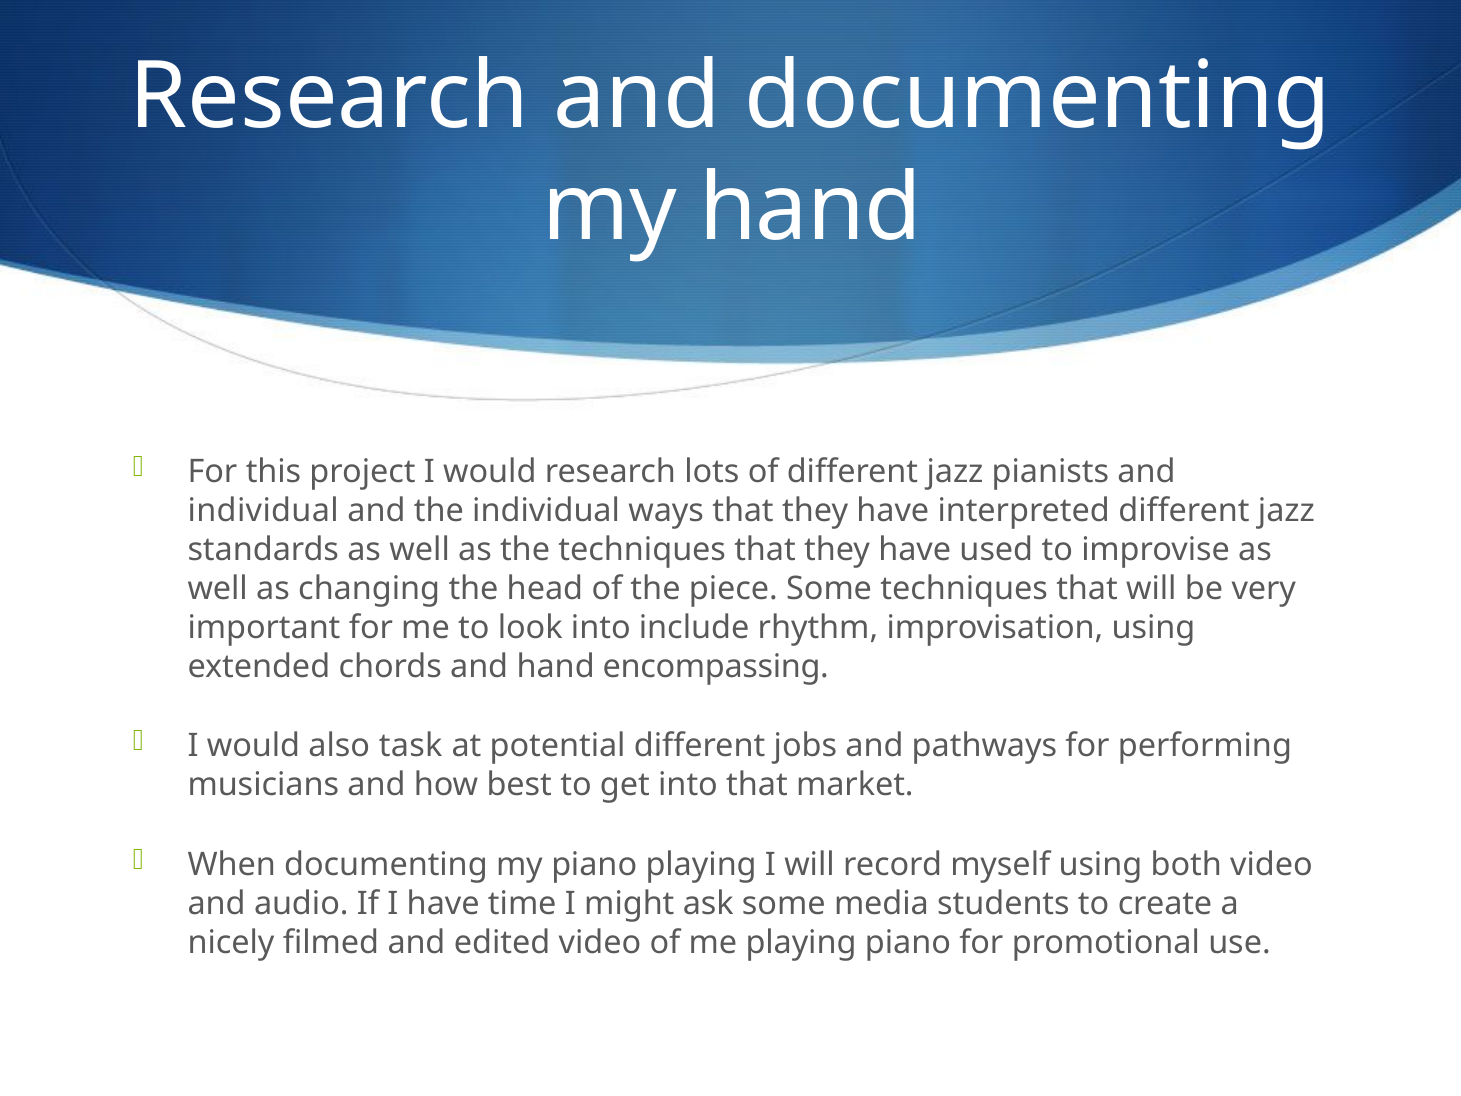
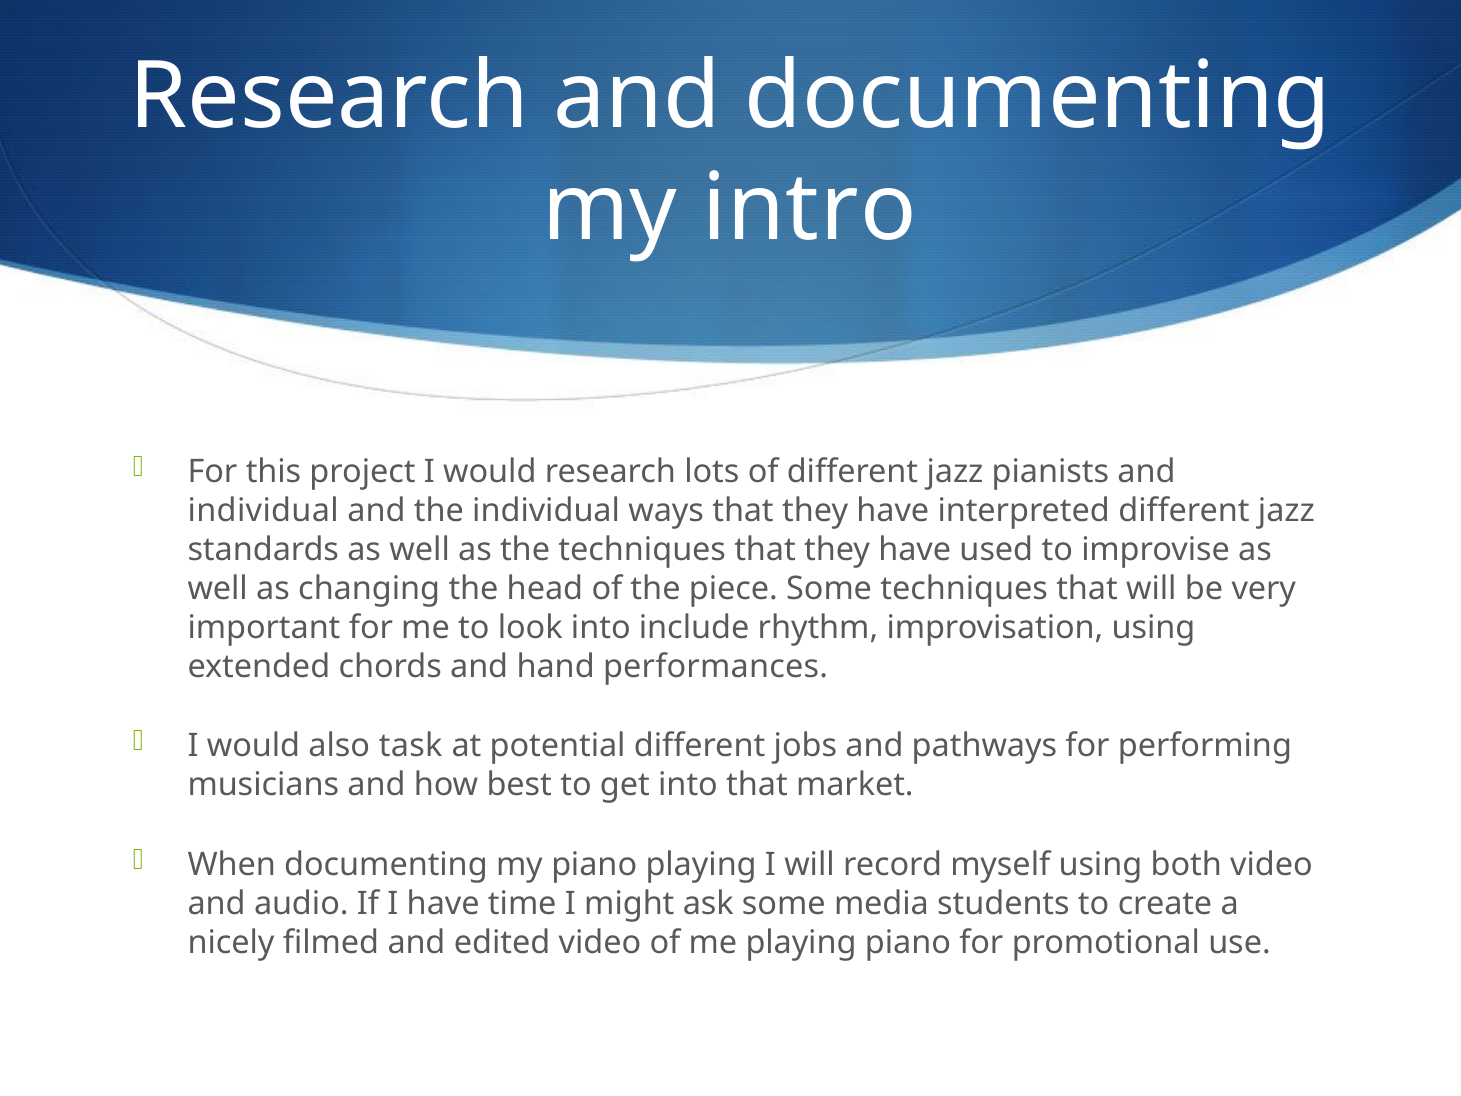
my hand: hand -> intro
encompassing: encompassing -> performances
